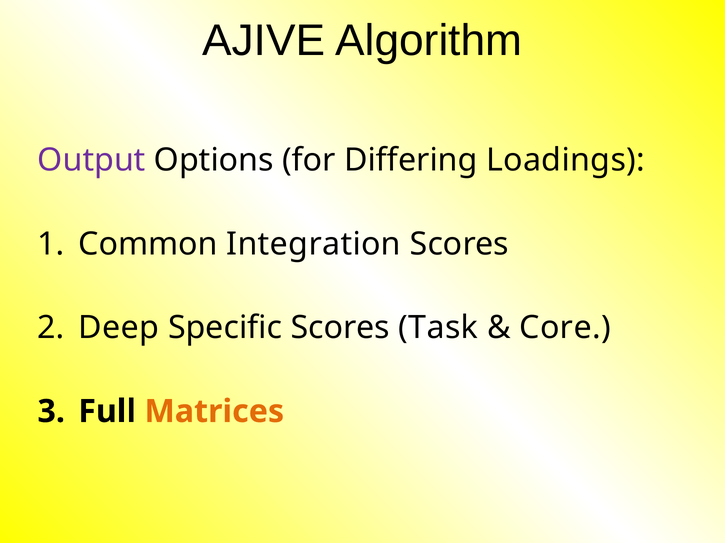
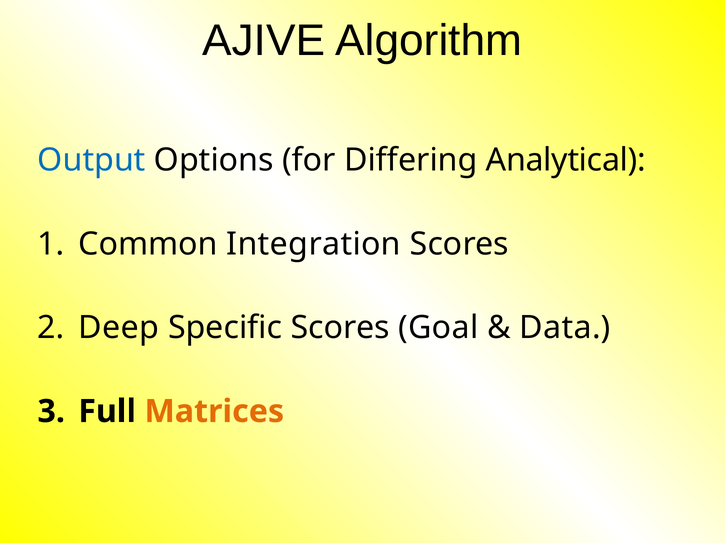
Output colour: purple -> blue
Loadings: Loadings -> Analytical
Task: Task -> Goal
Core: Core -> Data
